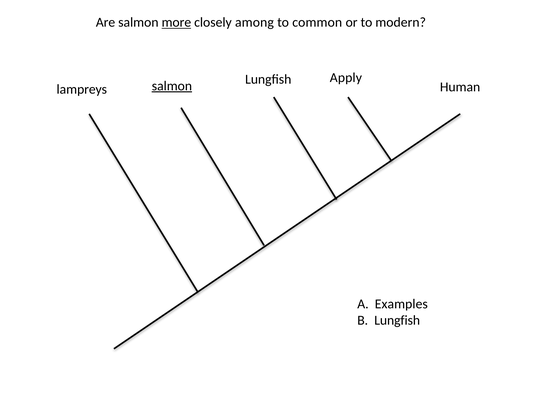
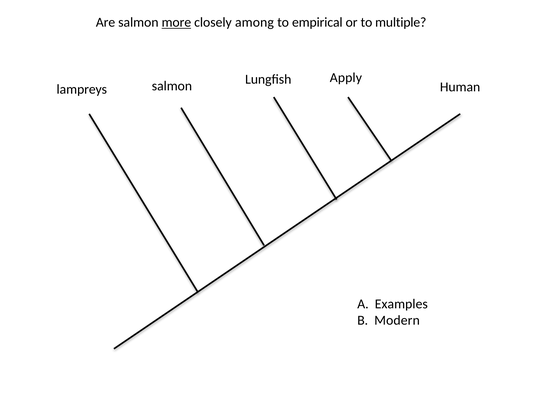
common: common -> empirical
modern: modern -> multiple
salmon at (172, 86) underline: present -> none
B Lungfish: Lungfish -> Modern
